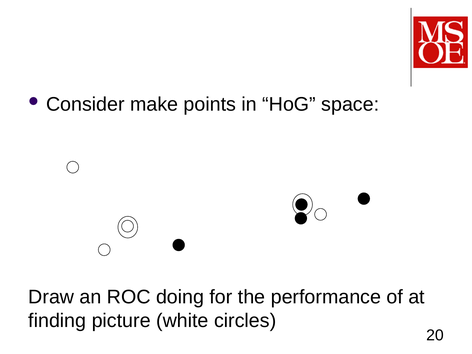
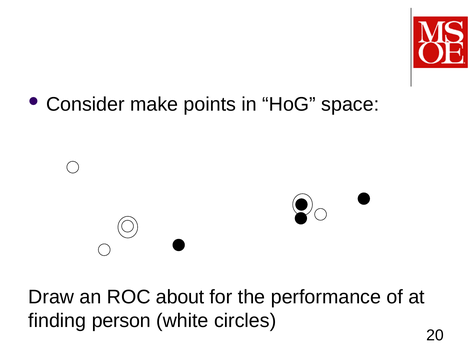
doing: doing -> about
picture: picture -> person
